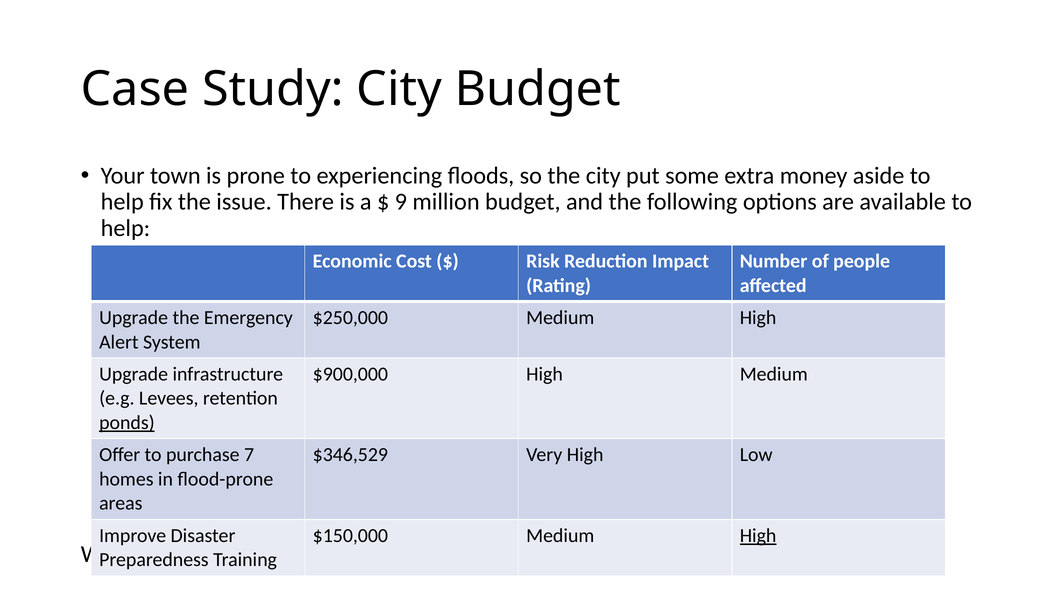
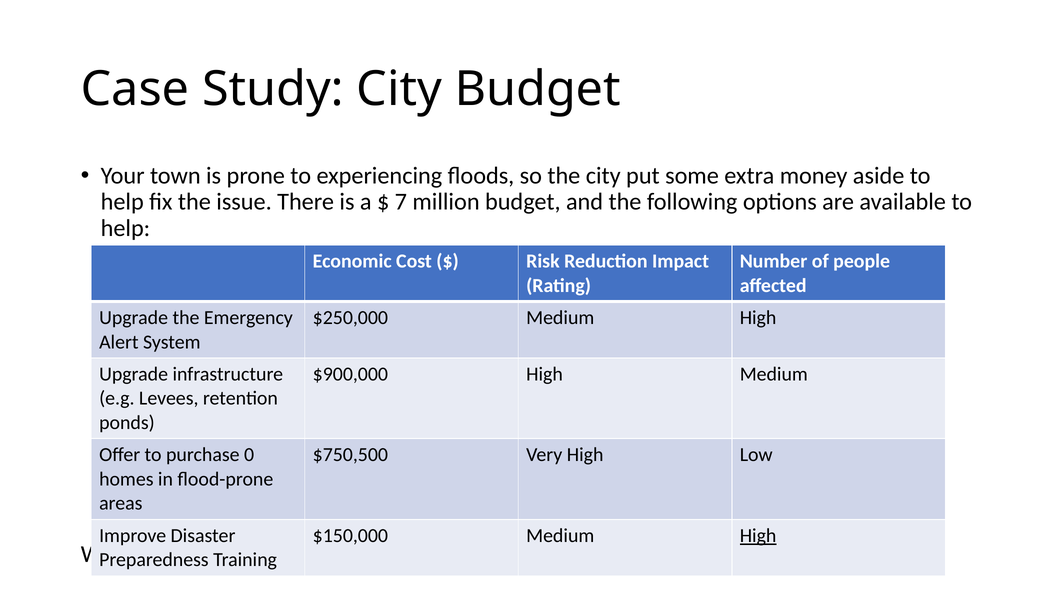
9: 9 -> 7
ponds underline: present -> none
7: 7 -> 0
$346,529: $346,529 -> $750,500
